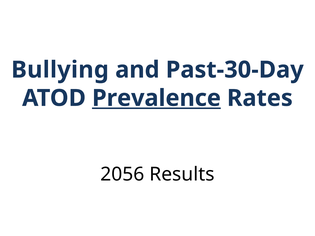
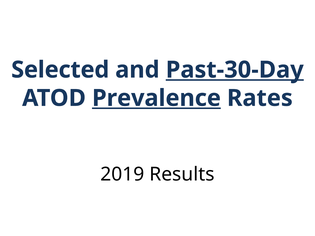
Bullying: Bullying -> Selected
Past-30-Day underline: none -> present
2056: 2056 -> 2019
